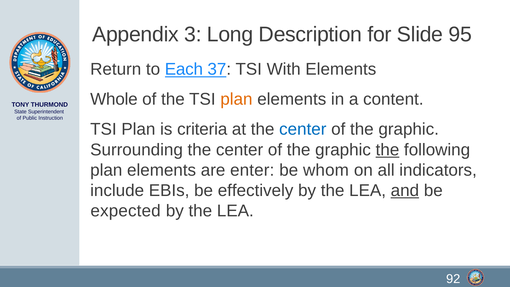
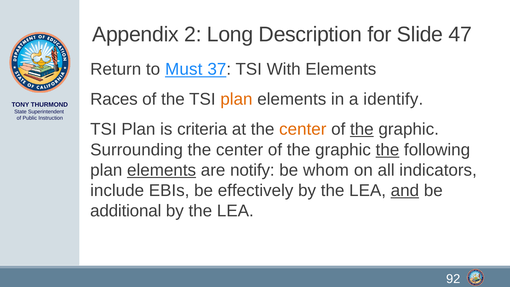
3: 3 -> 2
95: 95 -> 47
Each: Each -> Must
Whole: Whole -> Races
content: content -> identify
center at (303, 129) colour: blue -> orange
the at (362, 129) underline: none -> present
elements at (162, 170) underline: none -> present
enter: enter -> notify
expected: expected -> additional
